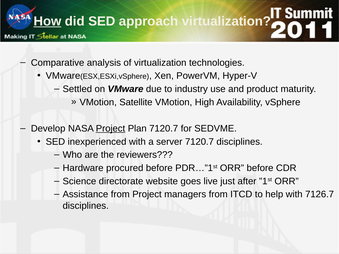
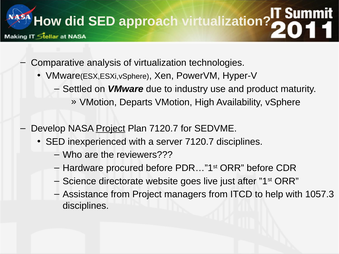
How underline: present -> none
Satellite: Satellite -> Departs
7126.7: 7126.7 -> 1057.3
